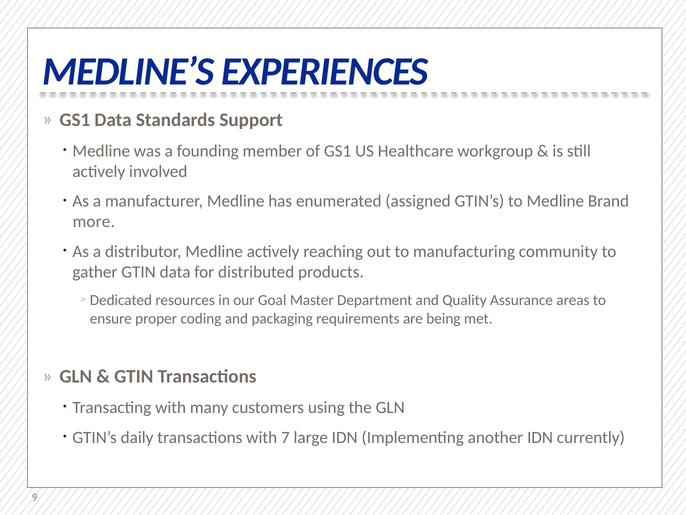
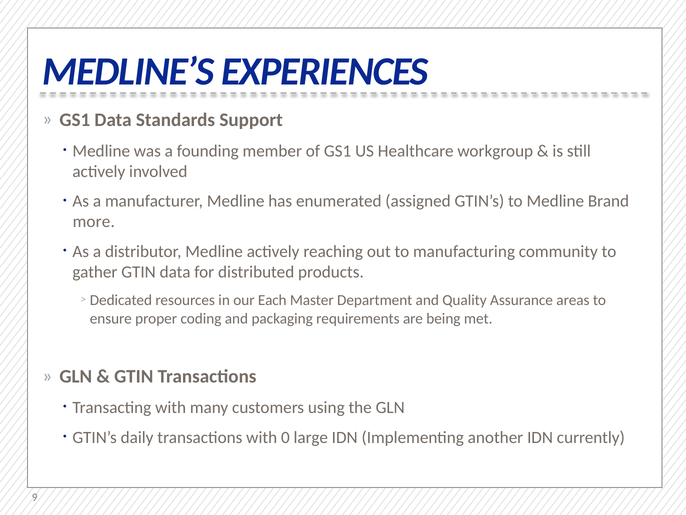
Goal: Goal -> Each
7: 7 -> 0
